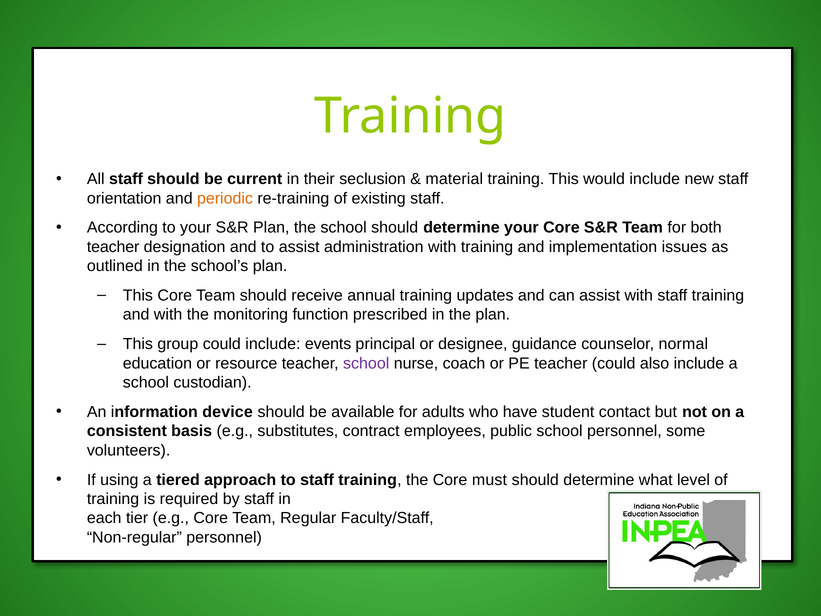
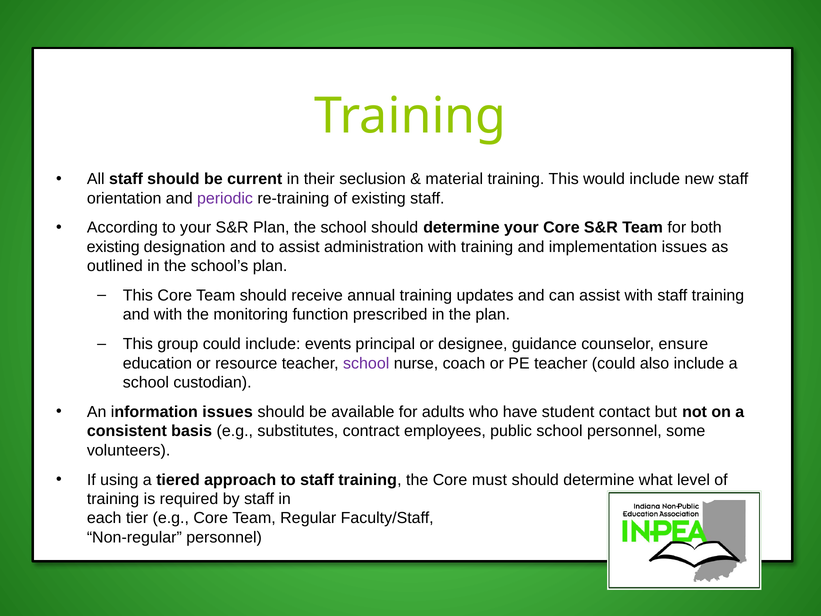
periodic colour: orange -> purple
teacher at (113, 247): teacher -> existing
normal: normal -> ensure
information device: device -> issues
